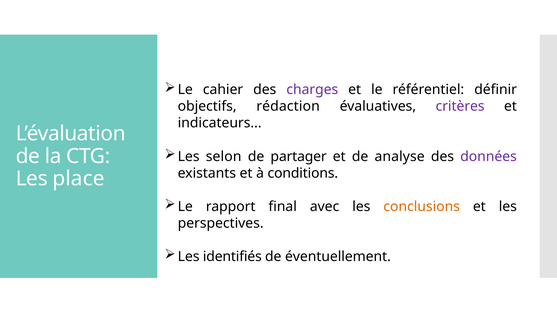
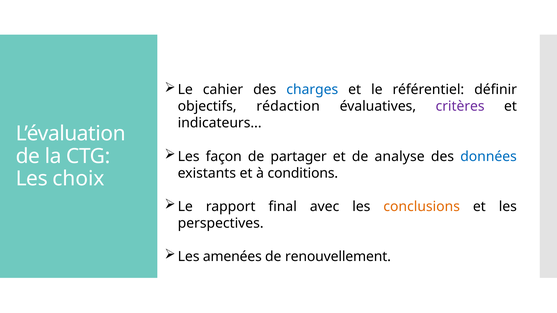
charges colour: purple -> blue
selon: selon -> façon
données colour: purple -> blue
place: place -> choix
identifiés: identifiés -> amenées
éventuellement: éventuellement -> renouvellement
